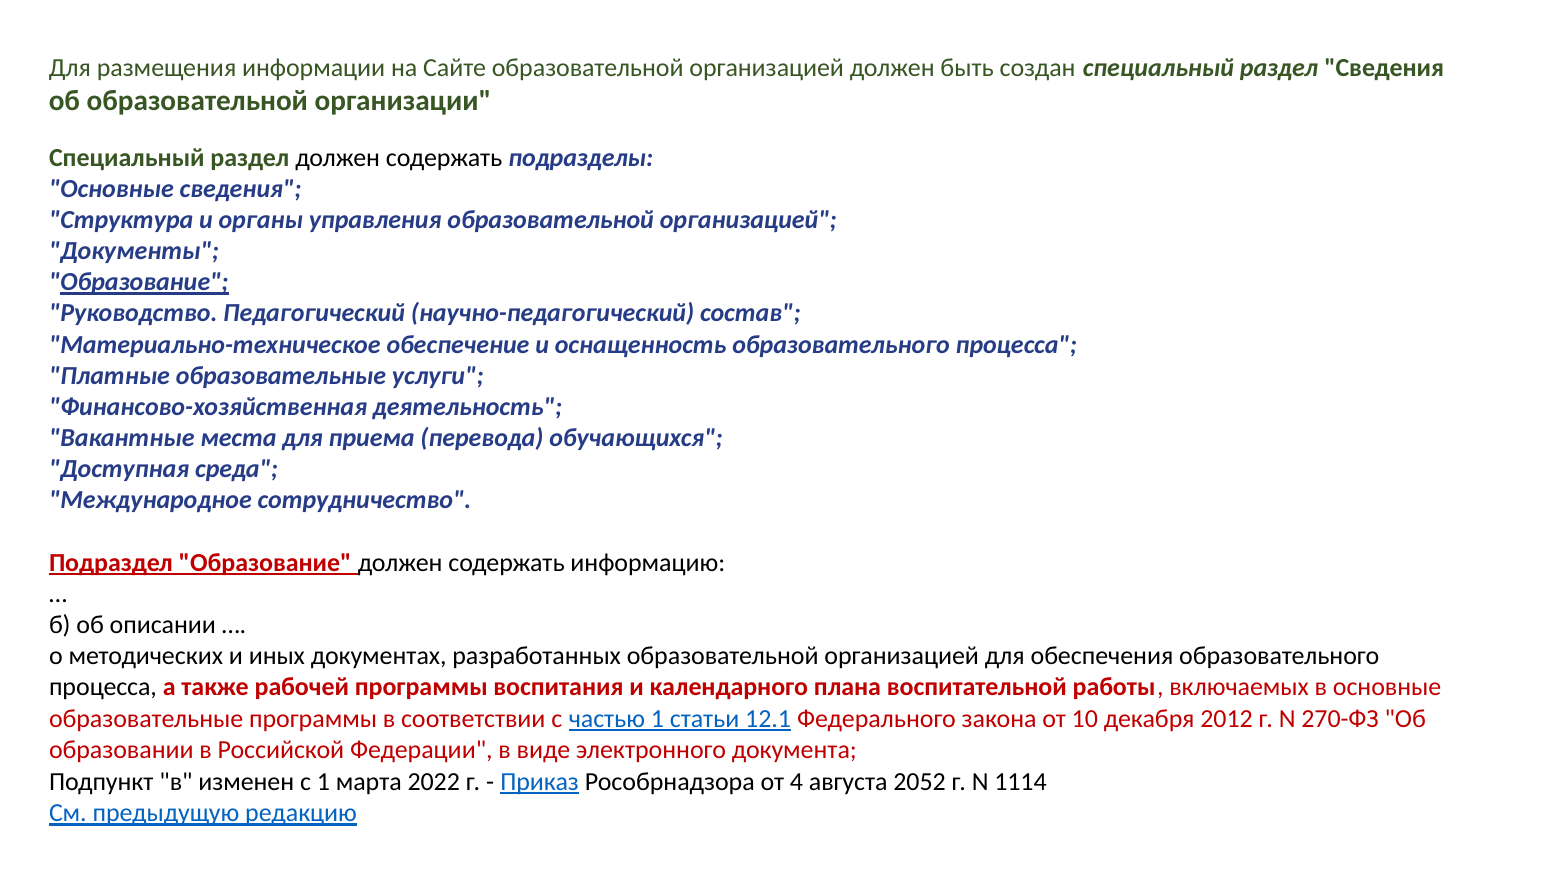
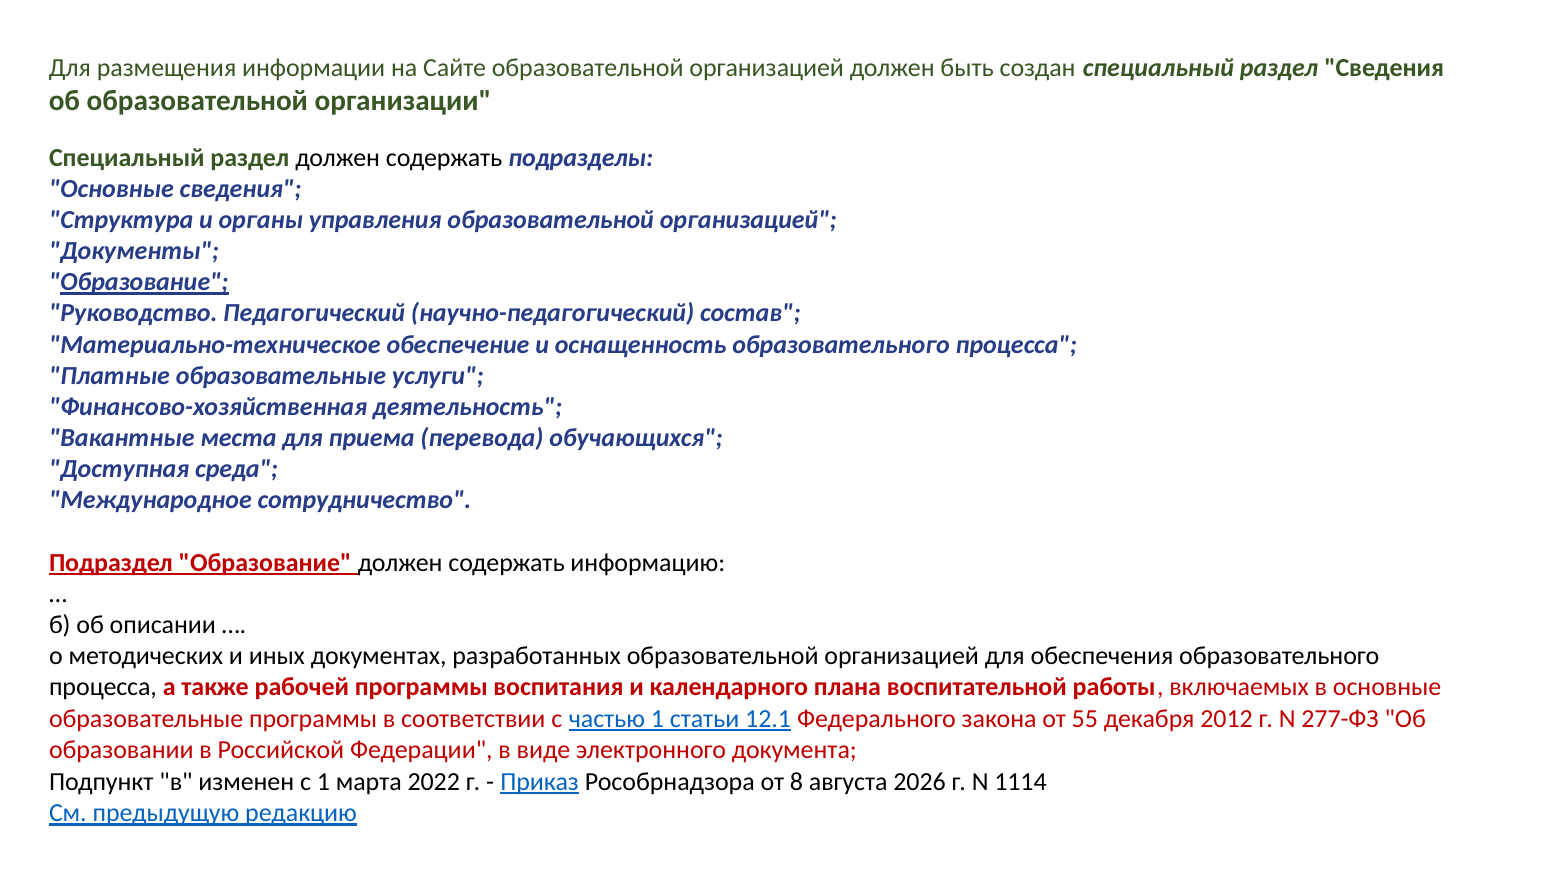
10: 10 -> 55
270-ФЗ: 270-ФЗ -> 277-ФЗ
4: 4 -> 8
2052: 2052 -> 2026
